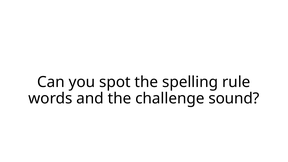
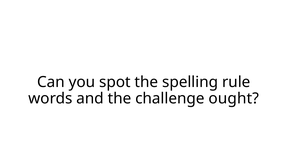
sound: sound -> ought
